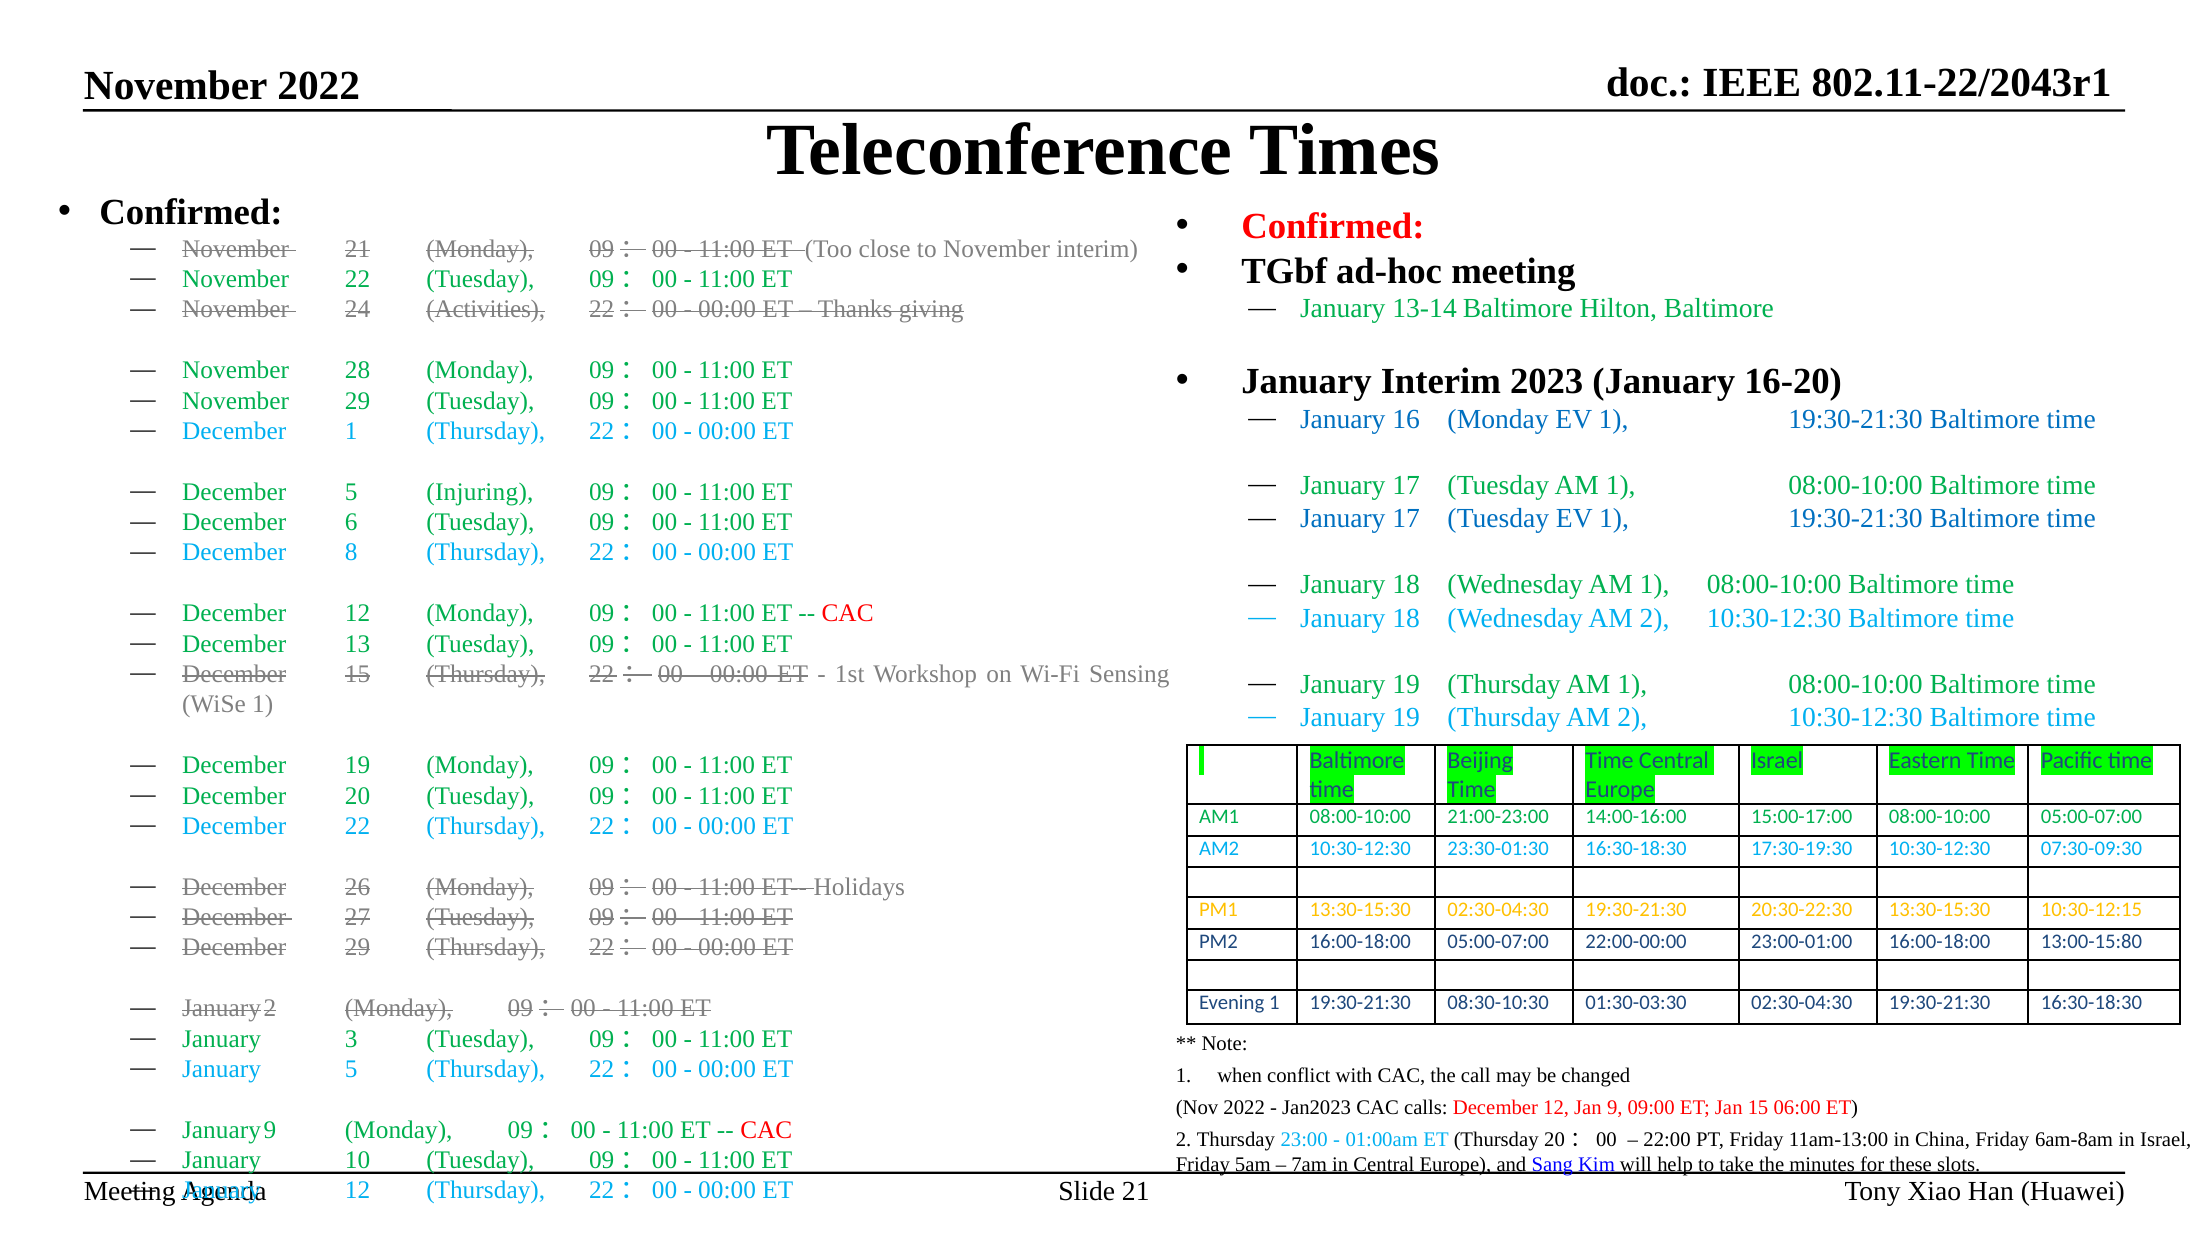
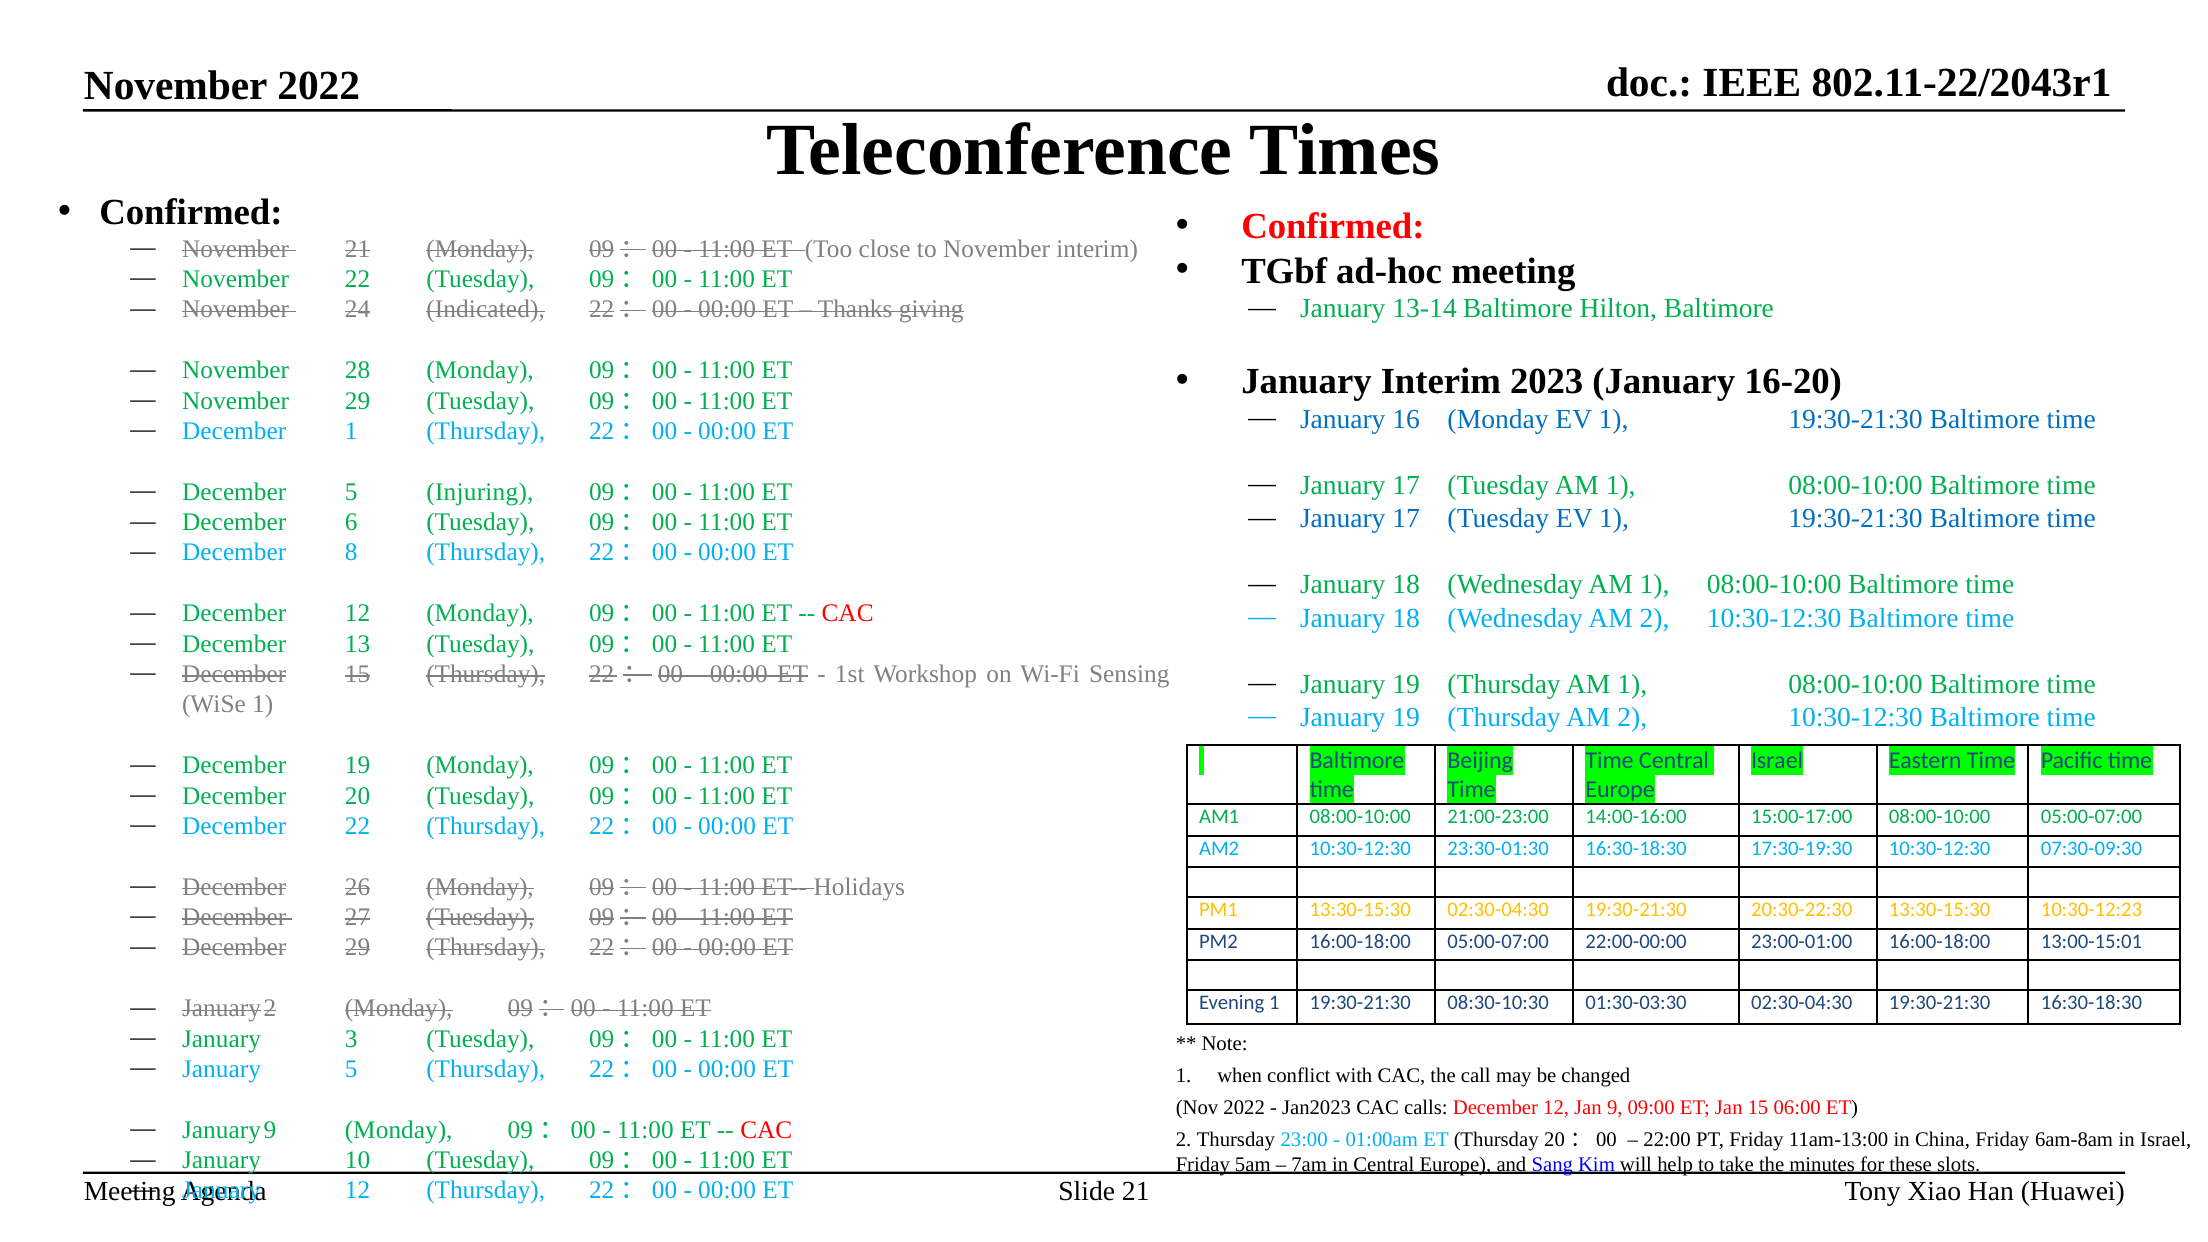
Activities: Activities -> Indicated
10:30-12:15: 10:30-12:15 -> 10:30-12:23
13:00-15:80: 13:00-15:80 -> 13:00-15:01
